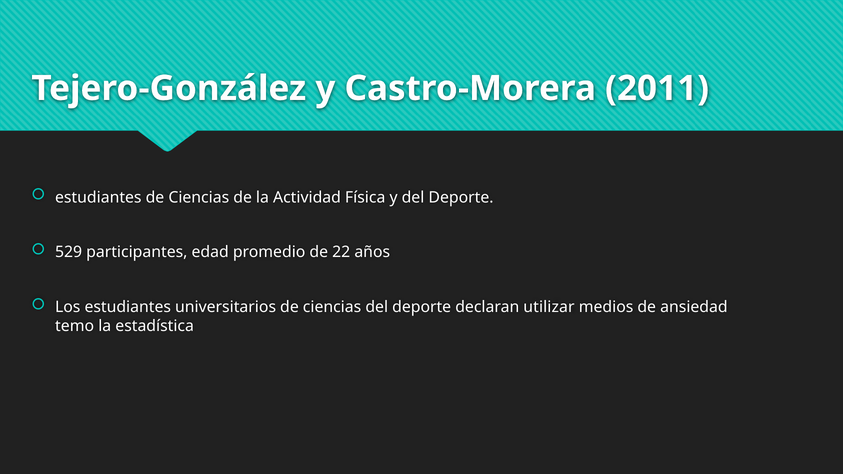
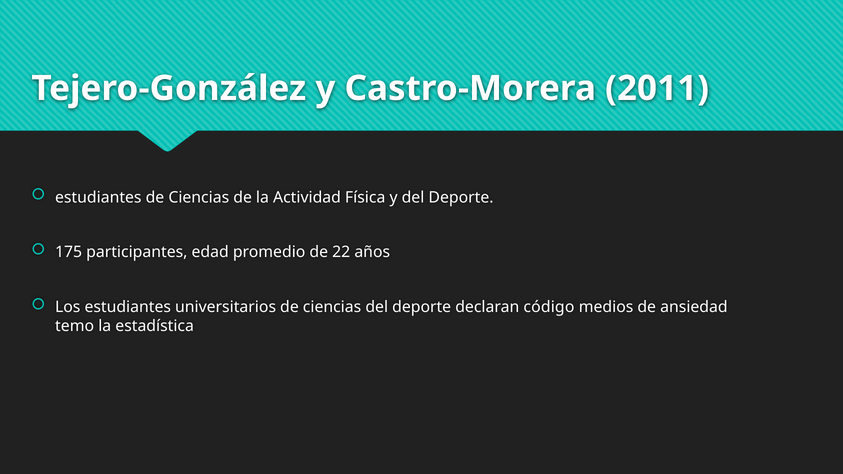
529: 529 -> 175
utilizar: utilizar -> código
